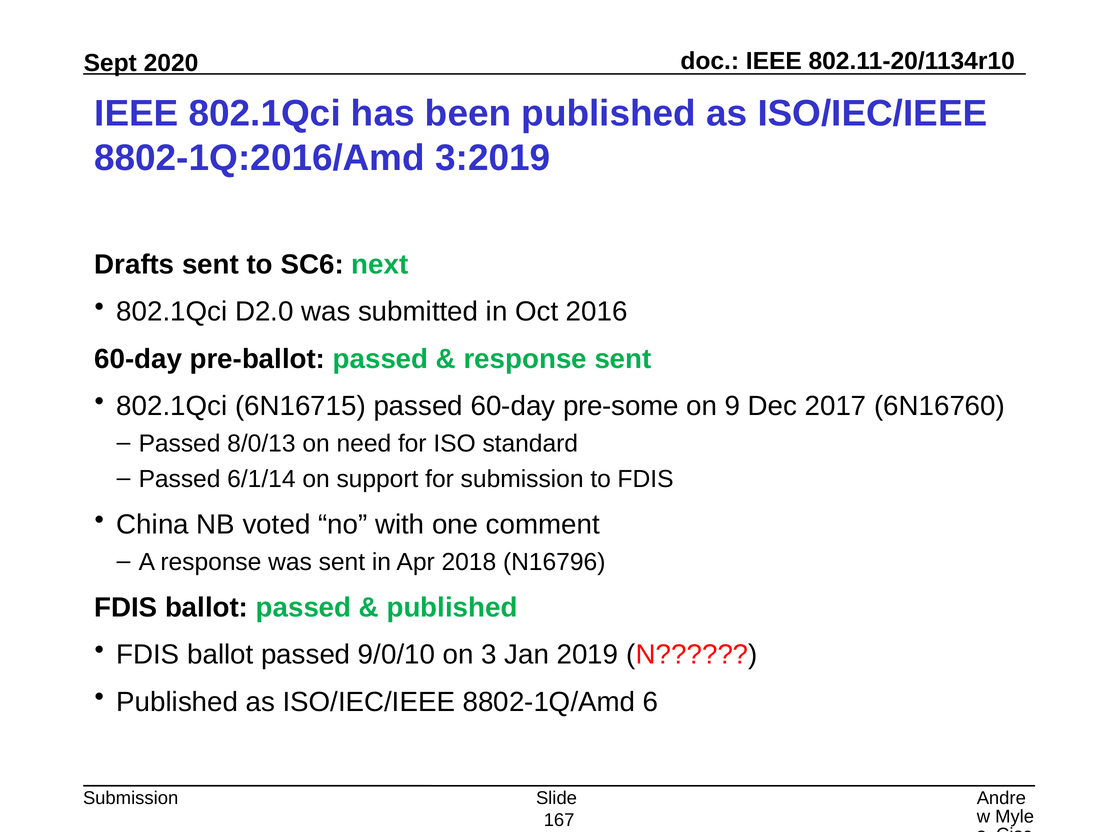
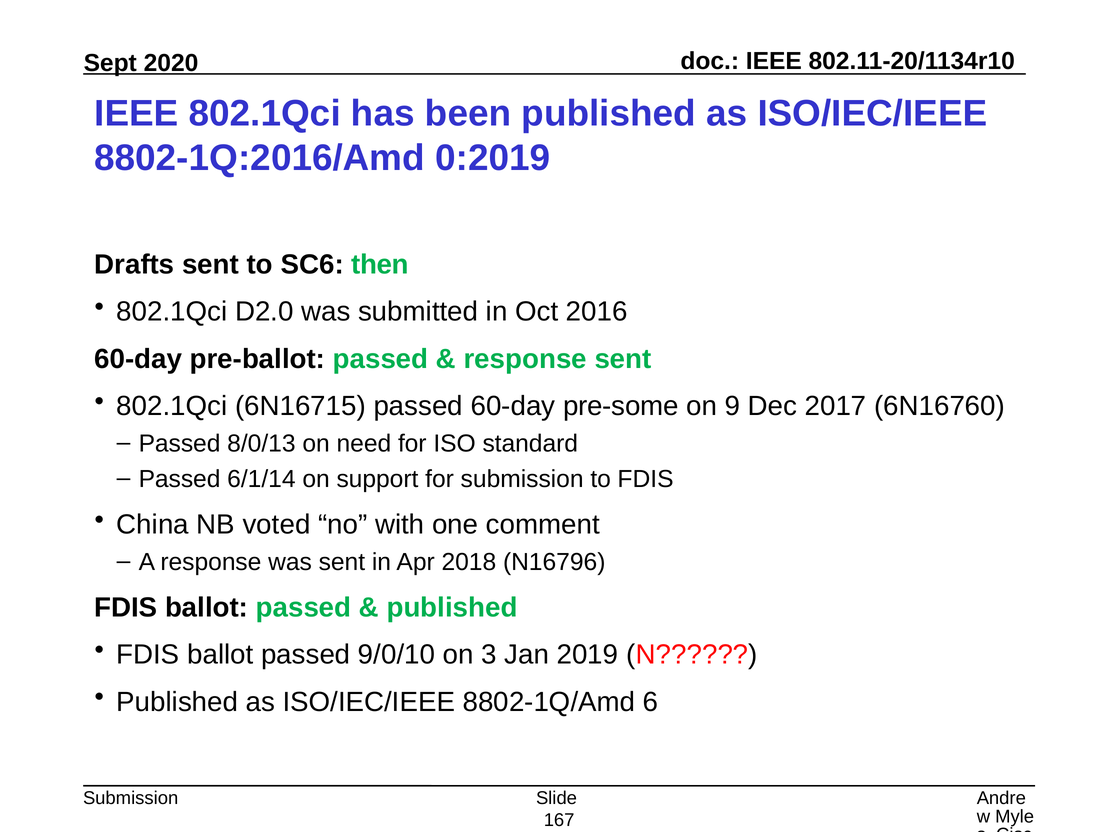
3:2019: 3:2019 -> 0:2019
next: next -> then
